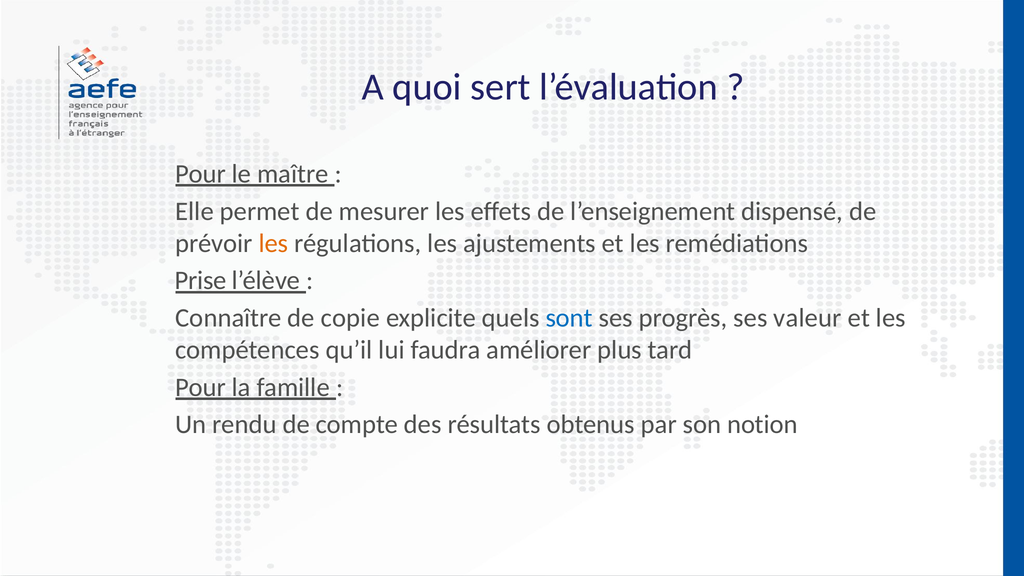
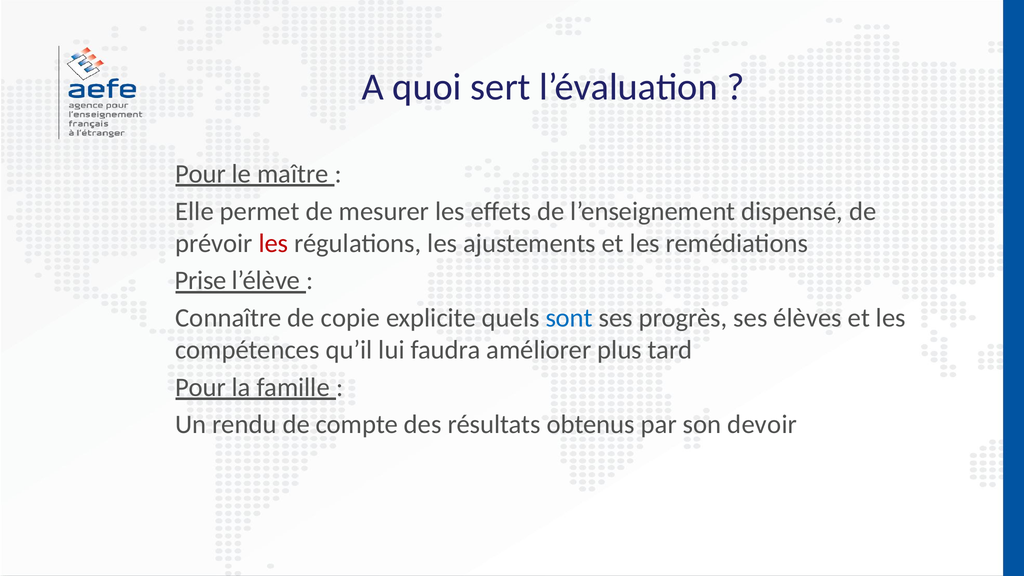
les at (273, 243) colour: orange -> red
valeur: valeur -> élèves
notion: notion -> devoir
